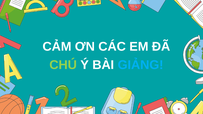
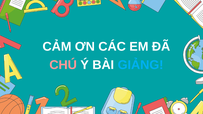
CHÚ colour: light green -> pink
